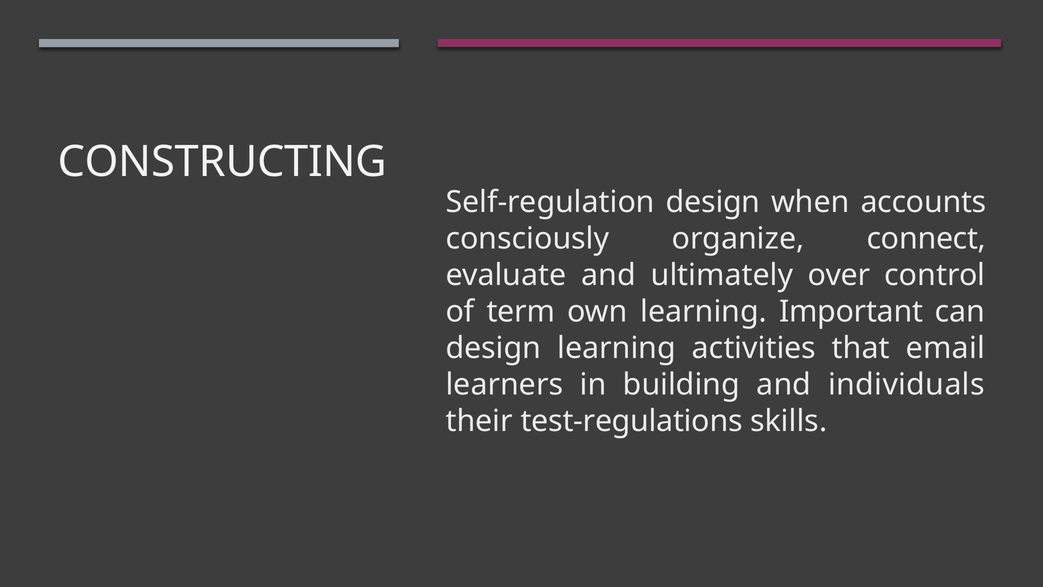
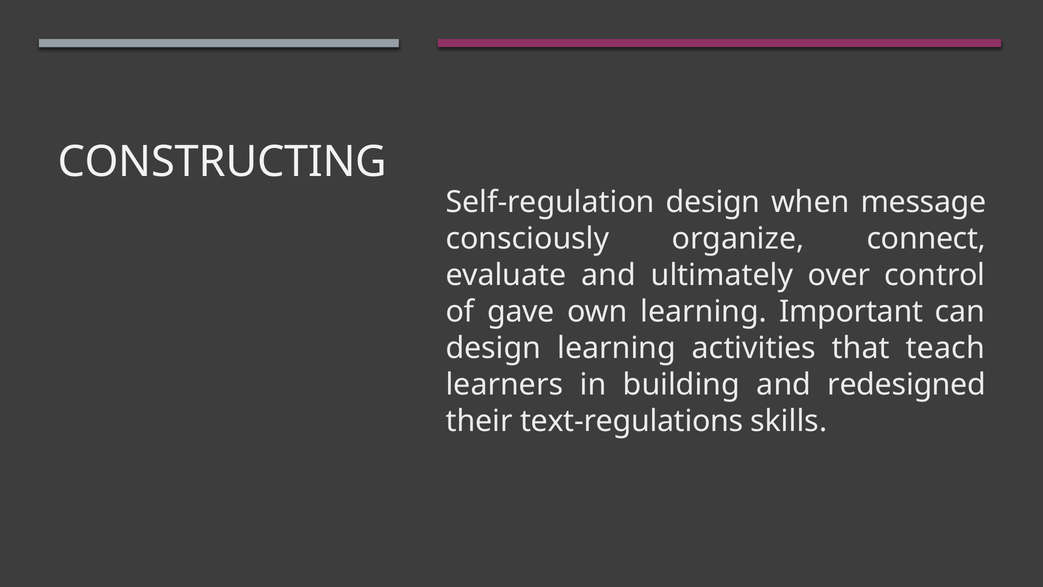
accounts: accounts -> message
term: term -> gave
email: email -> teach
individuals: individuals -> redesigned
test-regulations: test-regulations -> text-regulations
